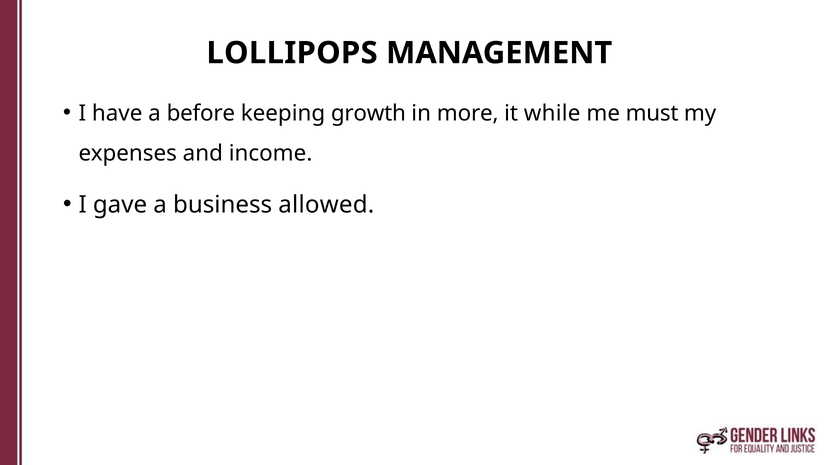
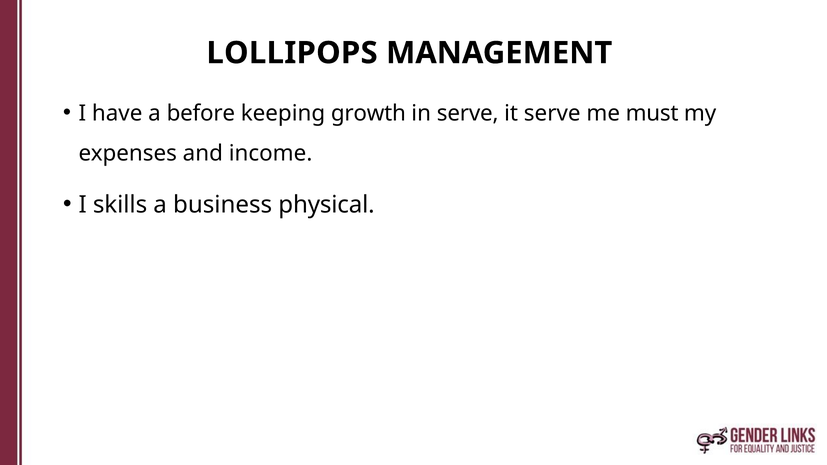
in more: more -> serve
it while: while -> serve
gave: gave -> skills
allowed: allowed -> physical
